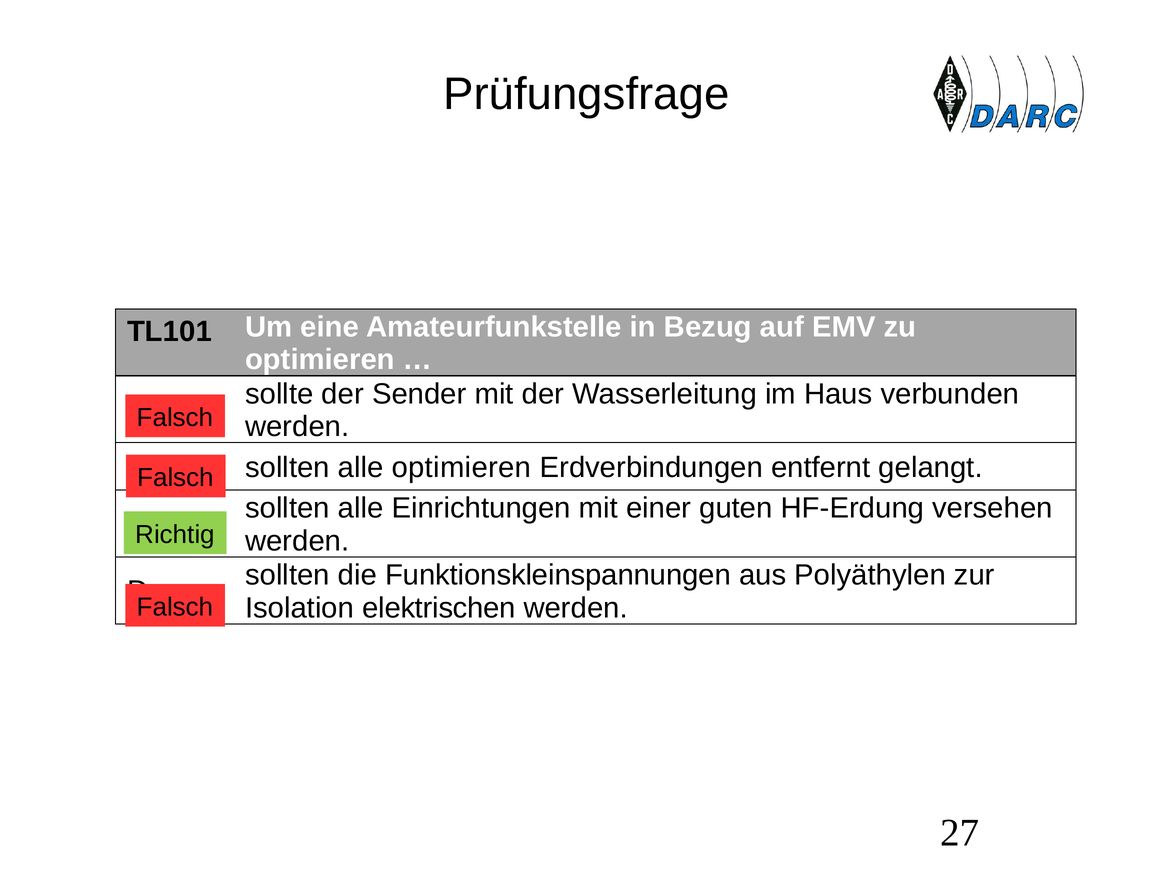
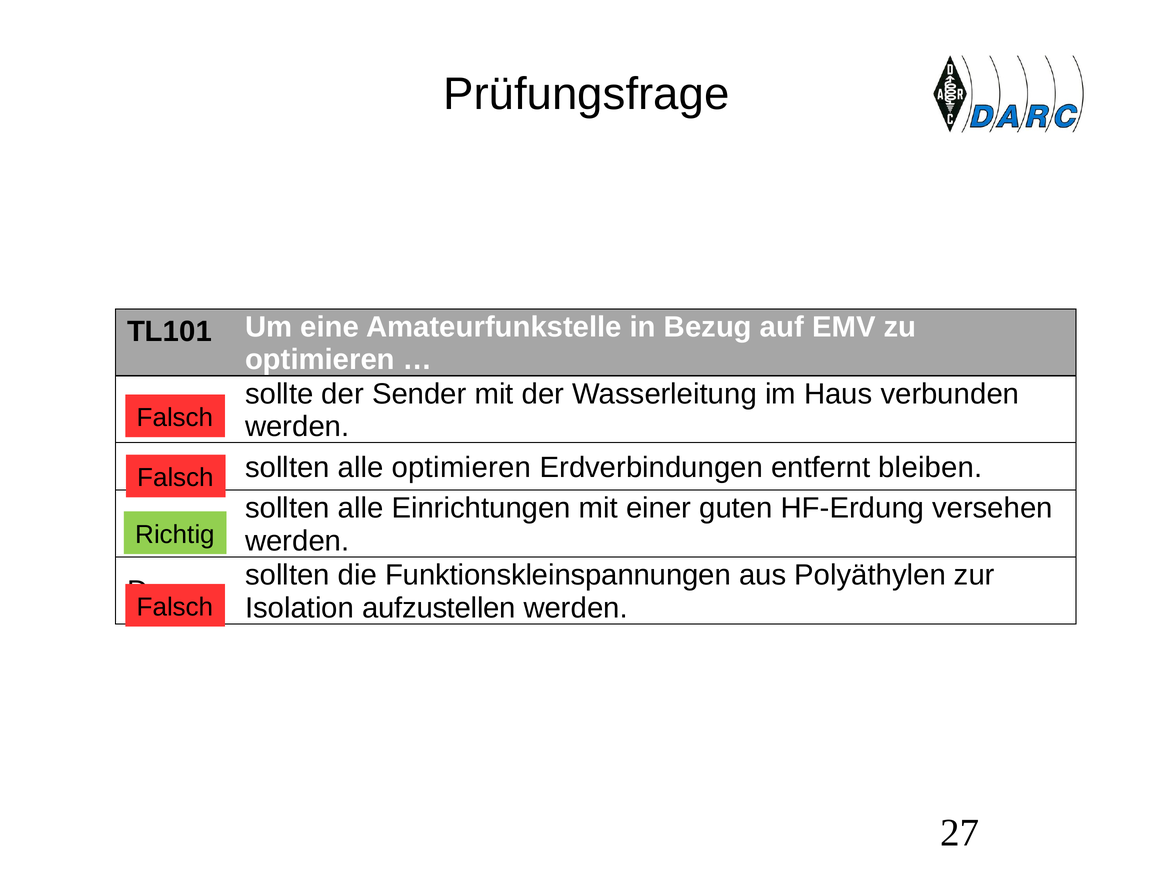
gelangt: gelangt -> bleiben
elektrischen: elektrischen -> aufzustellen
